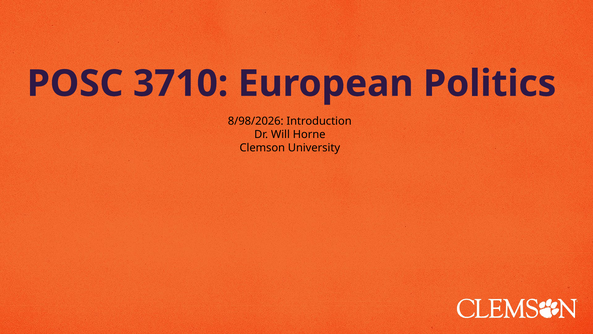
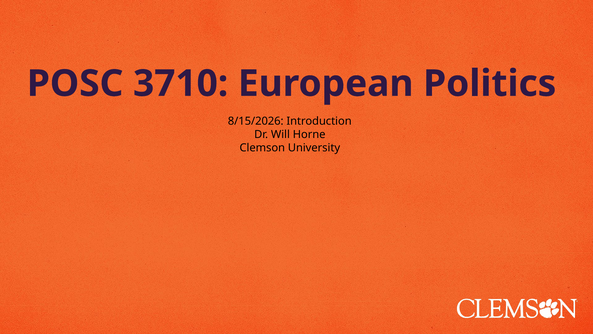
8/98/2026: 8/98/2026 -> 8/15/2026
